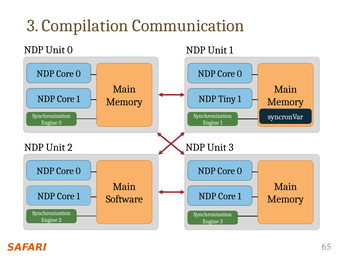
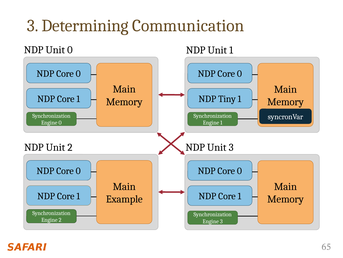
Compilation: Compilation -> Determining
Software: Software -> Example
